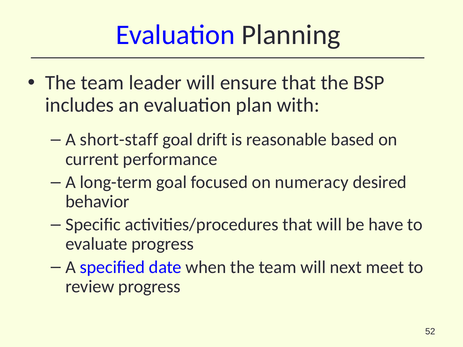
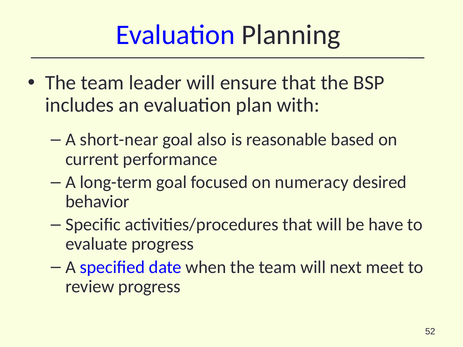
short-staff: short-staff -> short-near
drift: drift -> also
